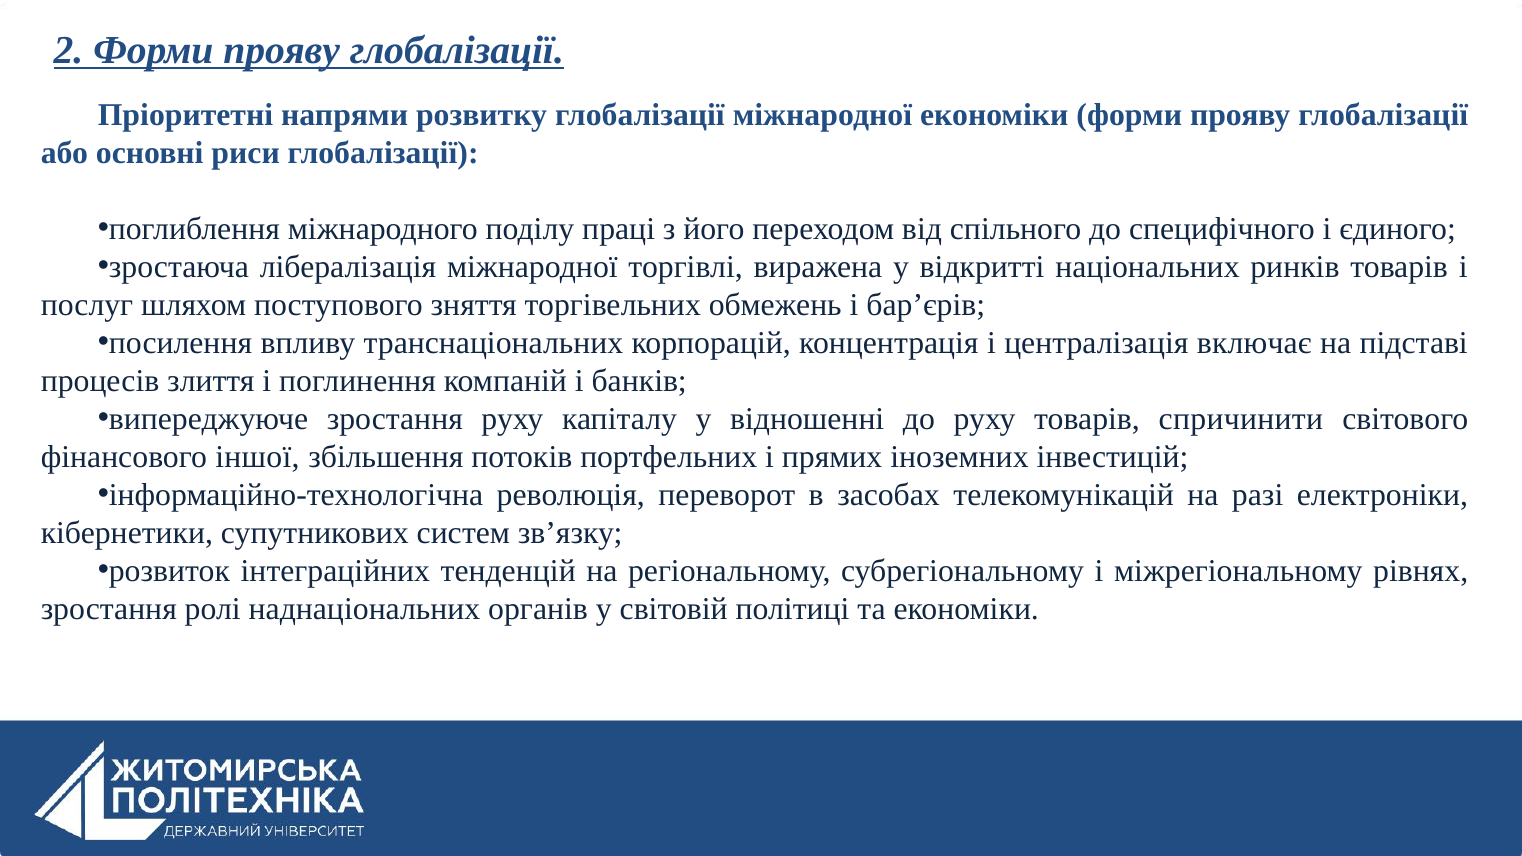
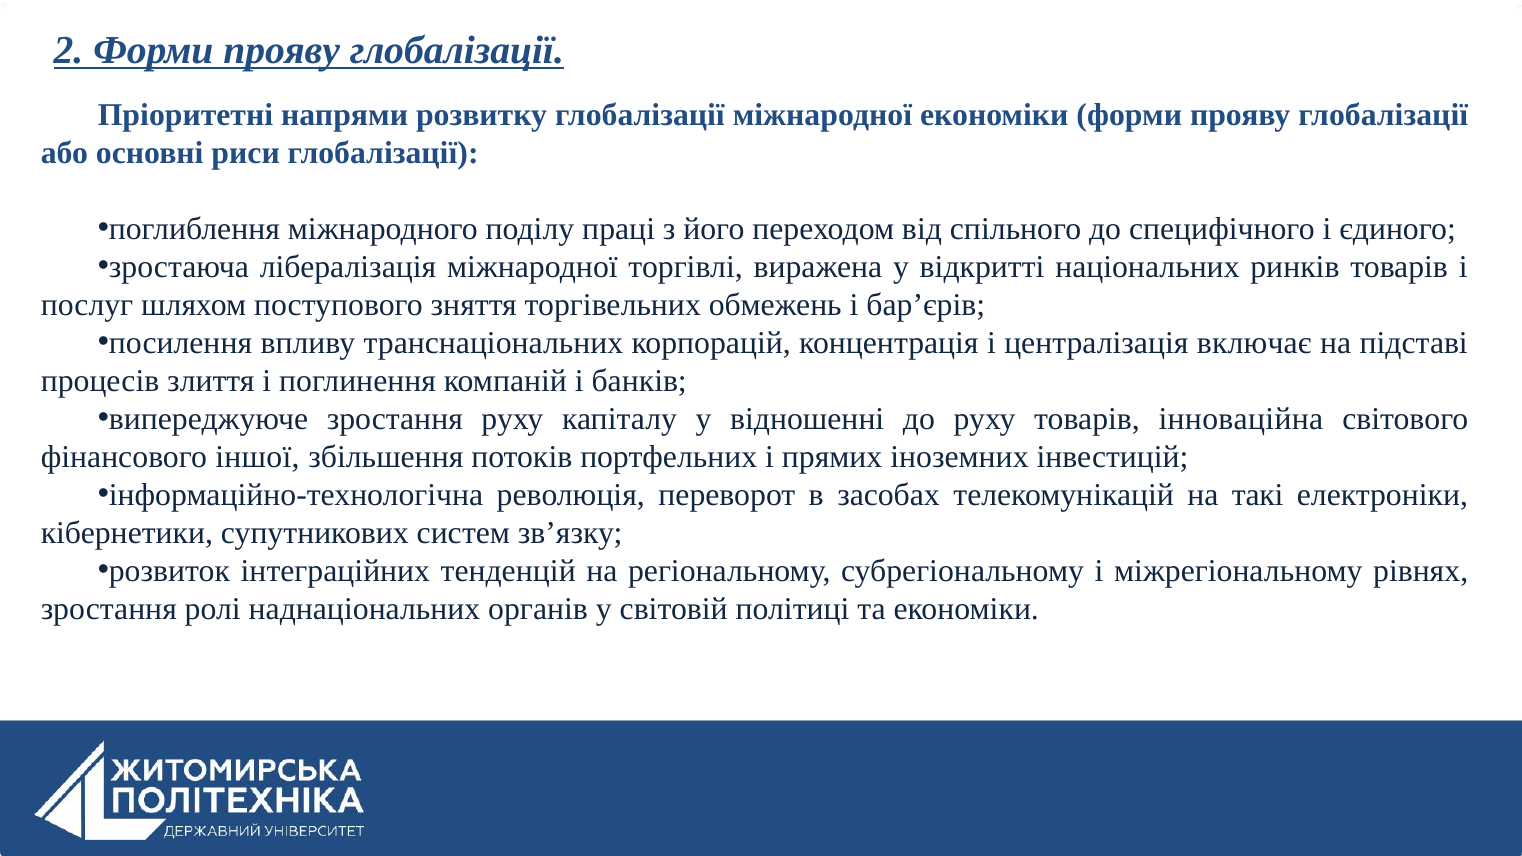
спричинити: спричинити -> інноваційна
разі: разі -> такі
